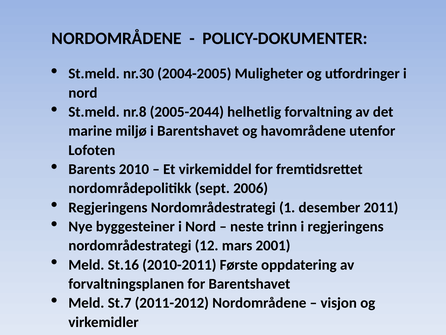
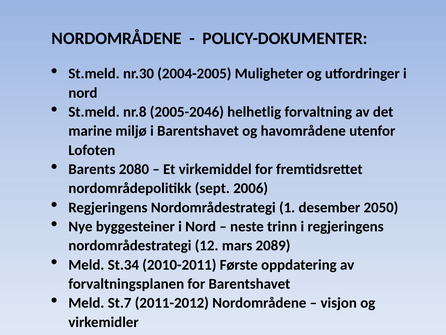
2005-2044: 2005-2044 -> 2005-2046
2010: 2010 -> 2080
2011: 2011 -> 2050
2001: 2001 -> 2089
St.16: St.16 -> St.34
